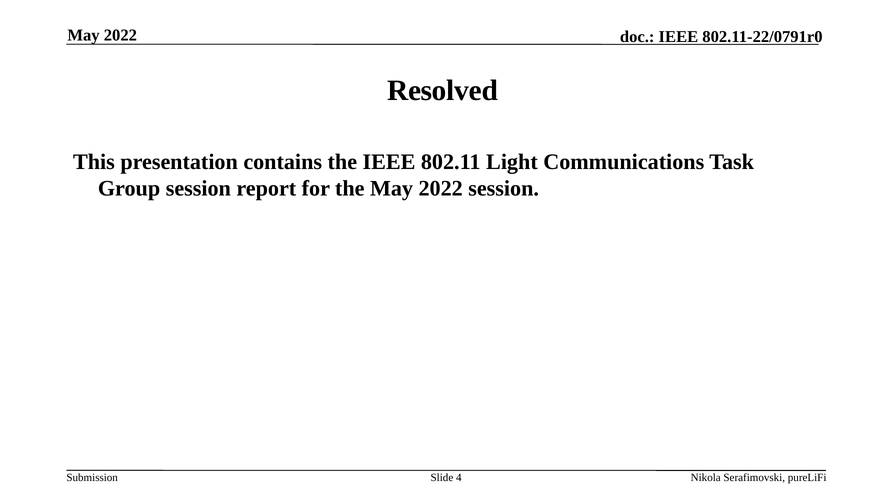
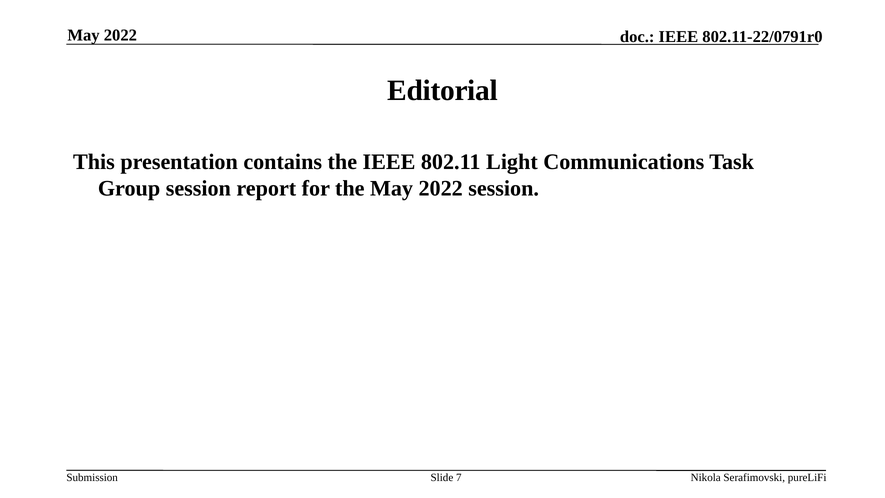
Resolved: Resolved -> Editorial
4: 4 -> 7
